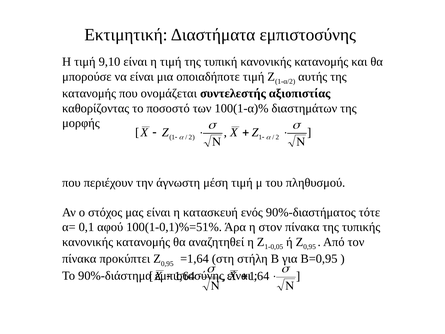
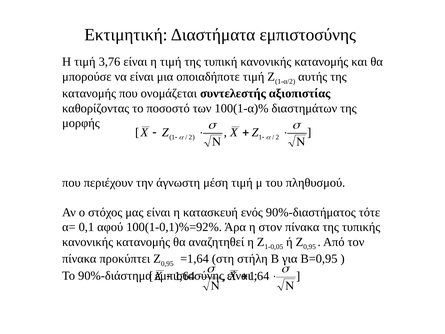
9,10: 9,10 -> 3,76
100(1-0,1)%=51%: 100(1-0,1)%=51% -> 100(1-0,1)%=92%
